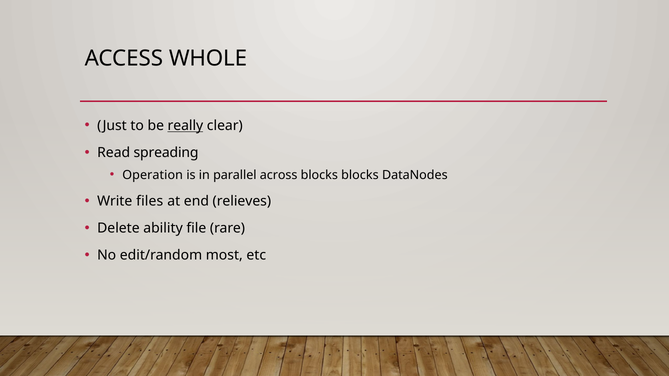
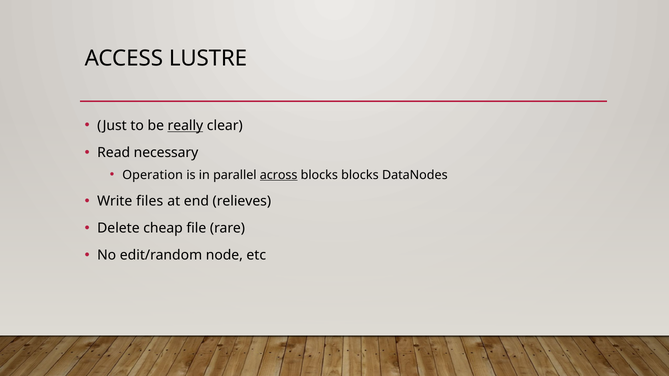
WHOLE: WHOLE -> LUSTRE
spreading: spreading -> necessary
across underline: none -> present
ability: ability -> cheap
most: most -> node
